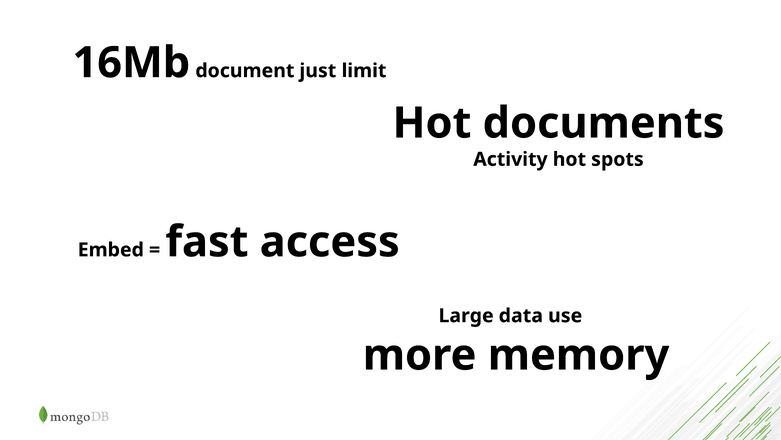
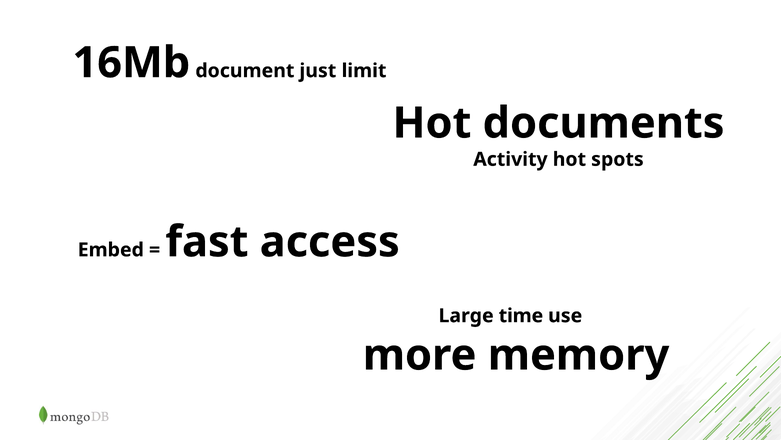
data: data -> time
